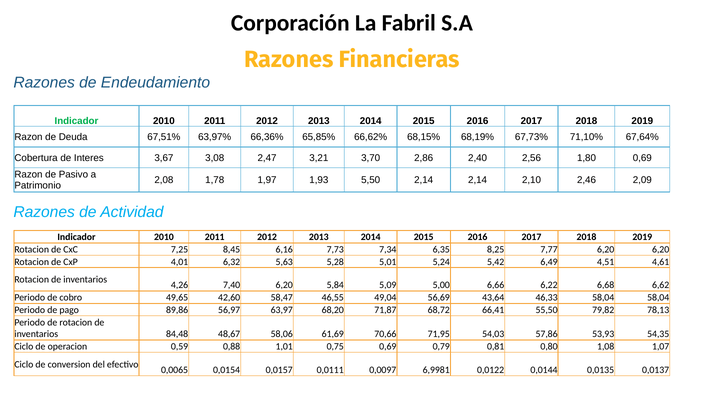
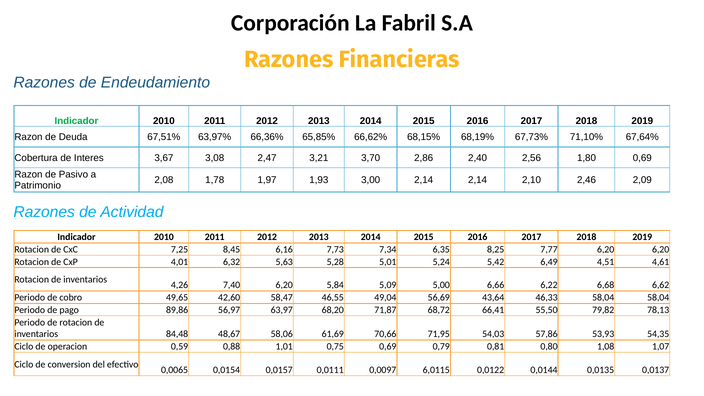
5,50: 5,50 -> 3,00
6,9981: 6,9981 -> 6,0115
